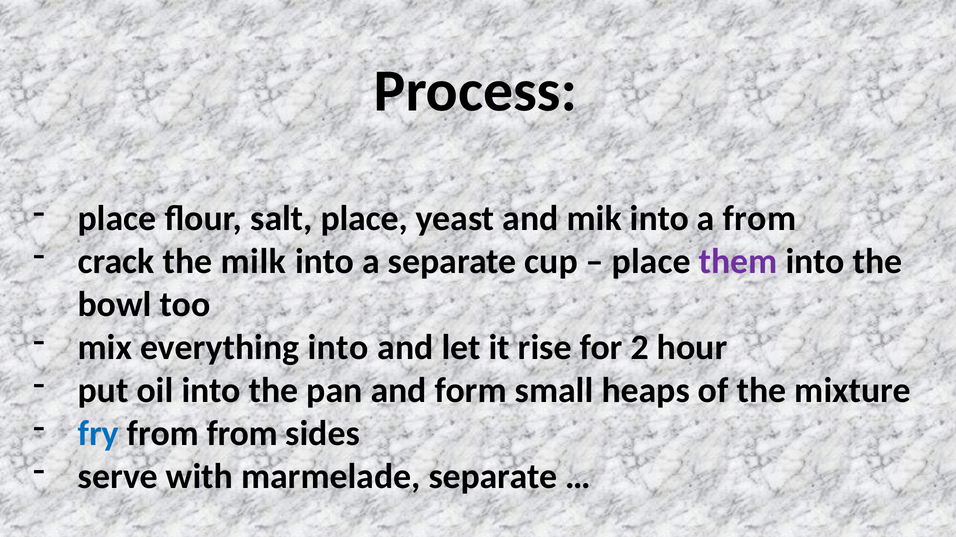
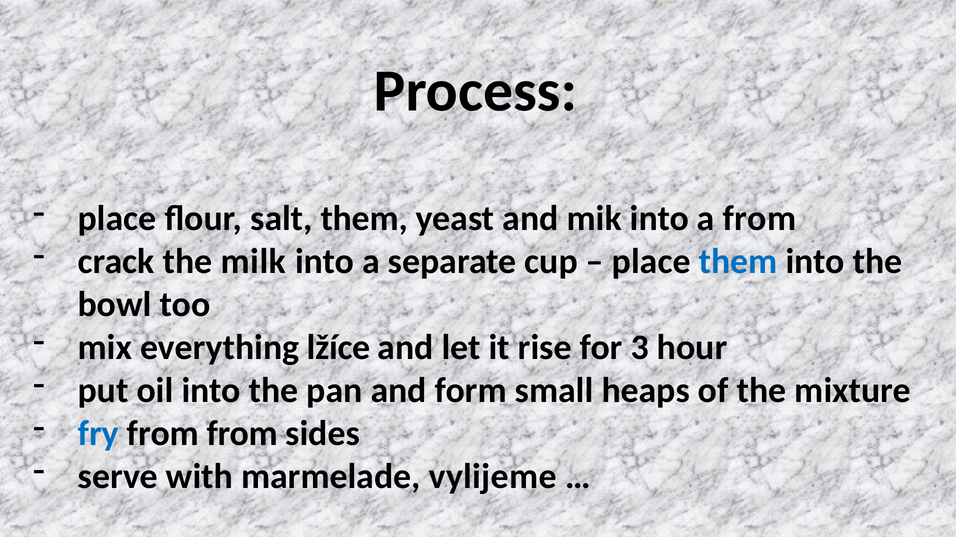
salt place: place -> them
them at (738, 262) colour: purple -> blue
everything into: into -> lžíce
2: 2 -> 3
marmelade separate: separate -> vylijeme
